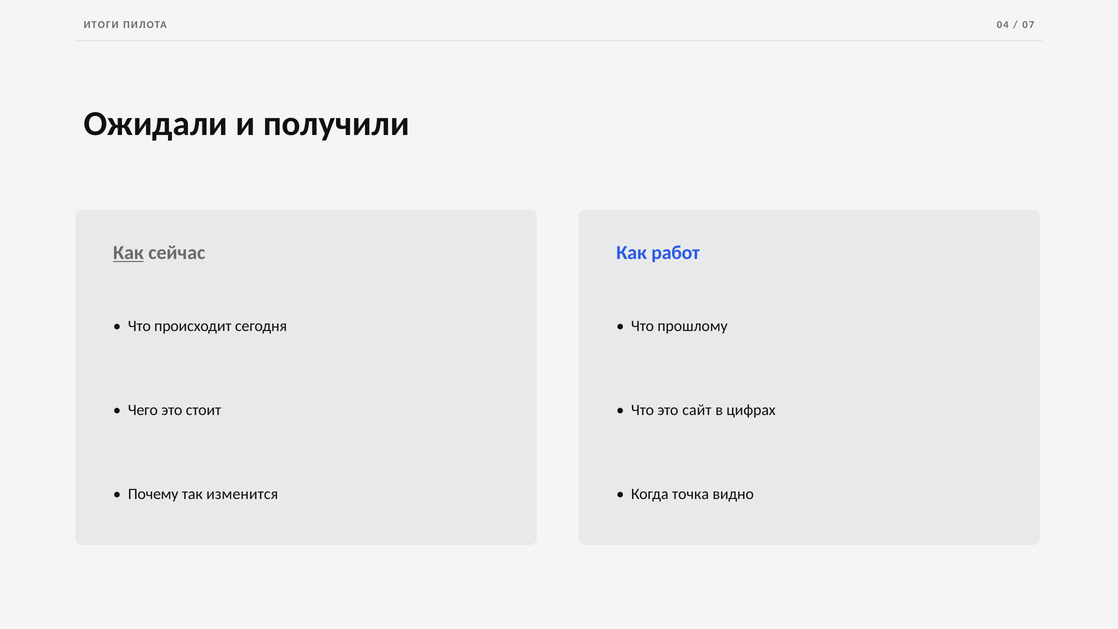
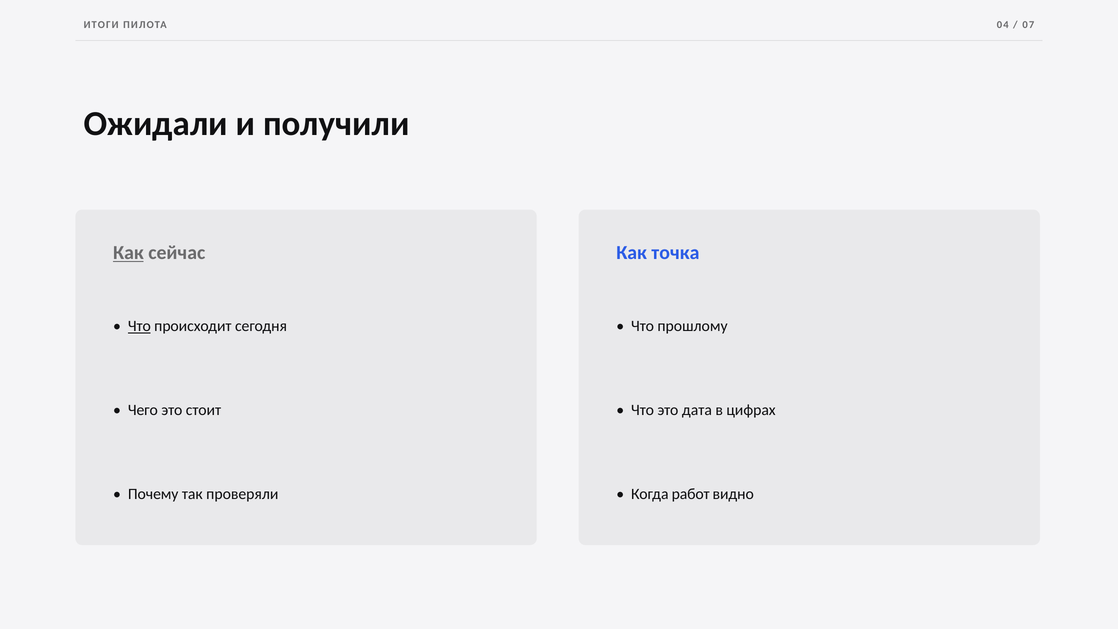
работ: работ -> точка
Что at (139, 326) underline: none -> present
сайт: сайт -> дата
изменится: изменится -> проверяли
точка: точка -> работ
